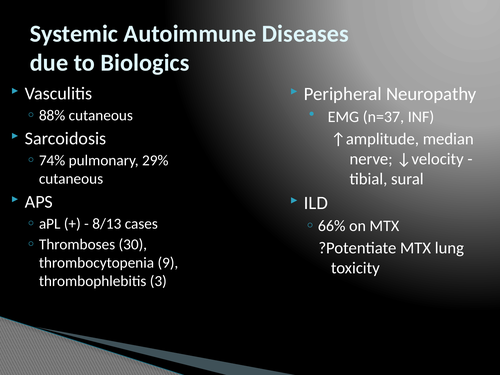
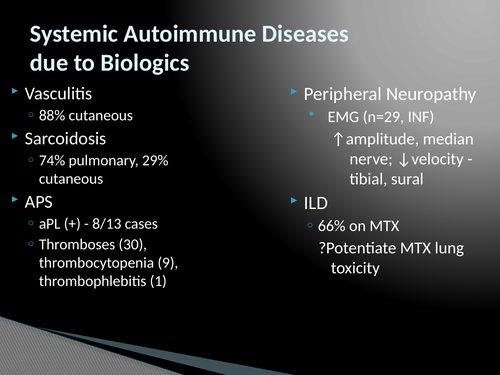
n=37: n=37 -> n=29
3: 3 -> 1
